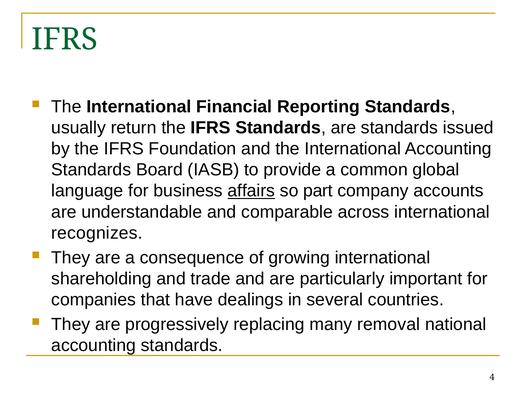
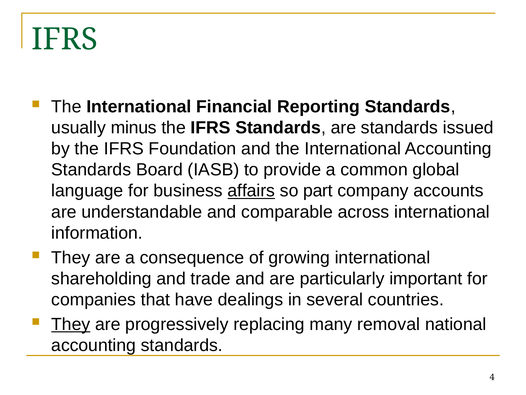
return: return -> minus
recognizes: recognizes -> information
They at (71, 324) underline: none -> present
